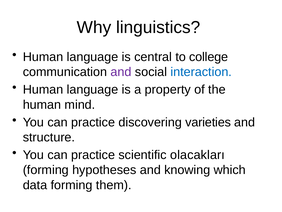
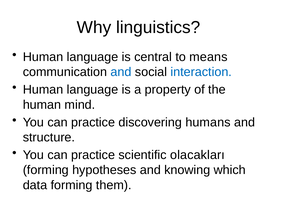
college: college -> means
and at (121, 72) colour: purple -> blue
varieties: varieties -> humans
